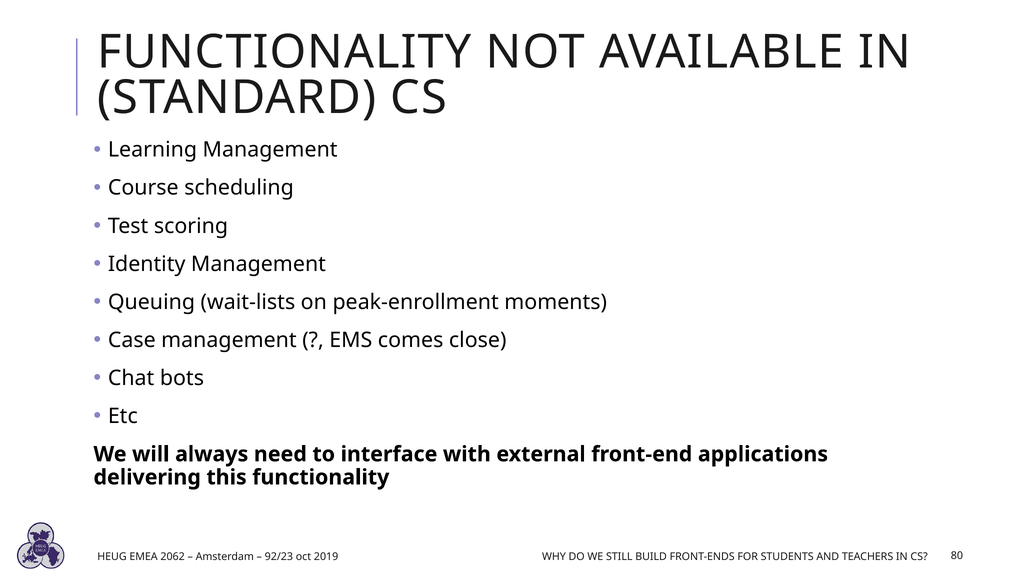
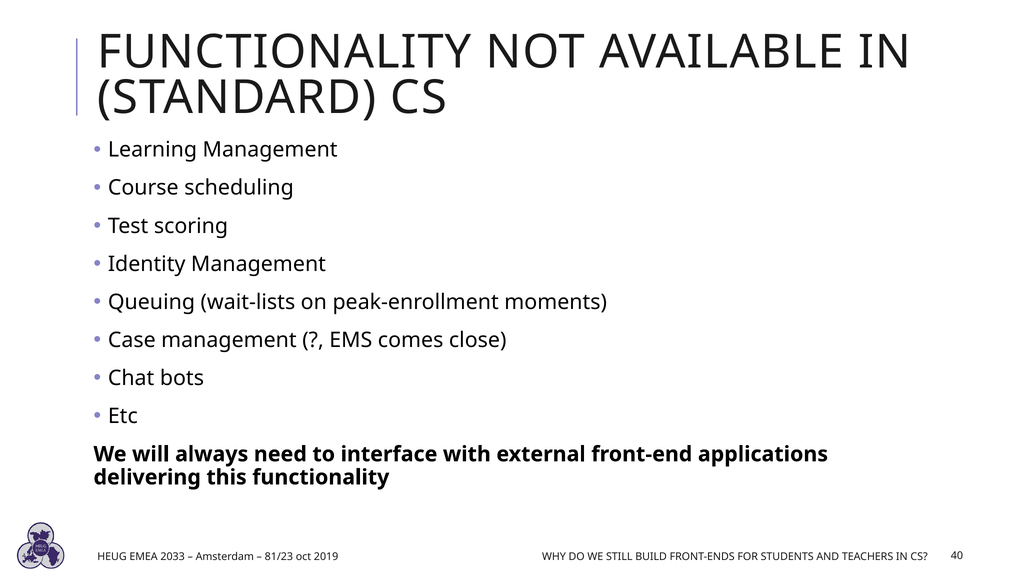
2062: 2062 -> 2033
92/23: 92/23 -> 81/23
80: 80 -> 40
